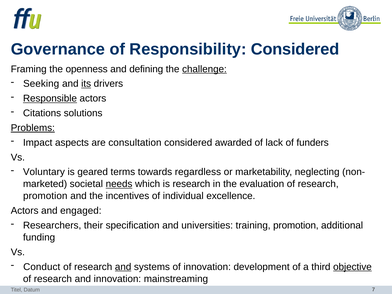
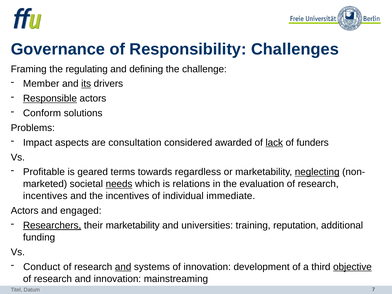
Responsibility Considered: Considered -> Challenges
openness: openness -> regulating
challenge underline: present -> none
Seeking: Seeking -> Member
Citations: Citations -> Conform
Problems underline: present -> none
lack underline: none -> present
Voluntary: Voluntary -> Profitable
neglecting underline: none -> present
is research: research -> relations
promotion at (45, 196): promotion -> incentives
excellence: excellence -> immediate
Researchers underline: none -> present
their specification: specification -> marketability
training promotion: promotion -> reputation
